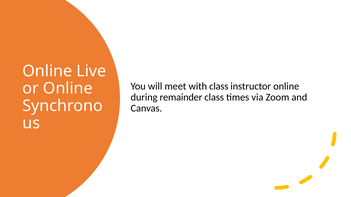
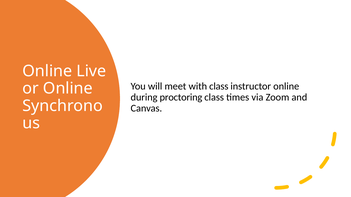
remainder: remainder -> proctoring
